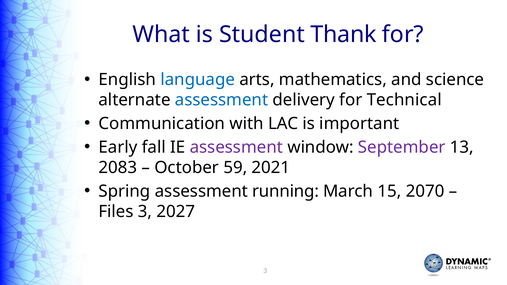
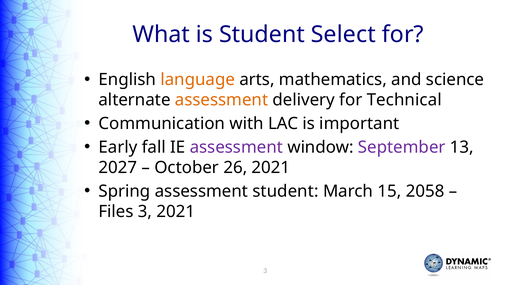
Thank: Thank -> Select
language colour: blue -> orange
assessment at (222, 100) colour: blue -> orange
2083: 2083 -> 2027
59: 59 -> 26
assessment running: running -> student
2070: 2070 -> 2058
3 2027: 2027 -> 2021
